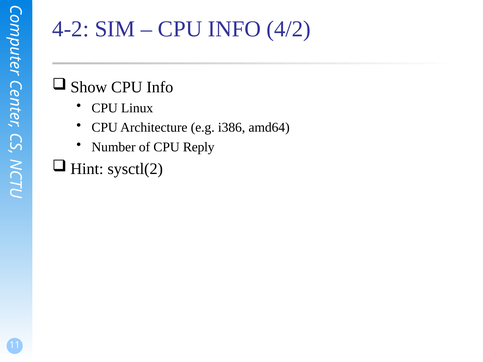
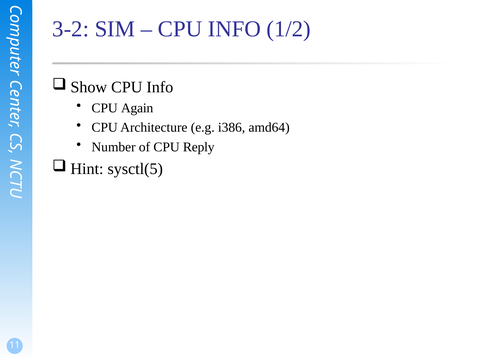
4-2: 4-2 -> 3-2
4/2: 4/2 -> 1/2
Linux: Linux -> Again
sysctl(2: sysctl(2 -> sysctl(5
